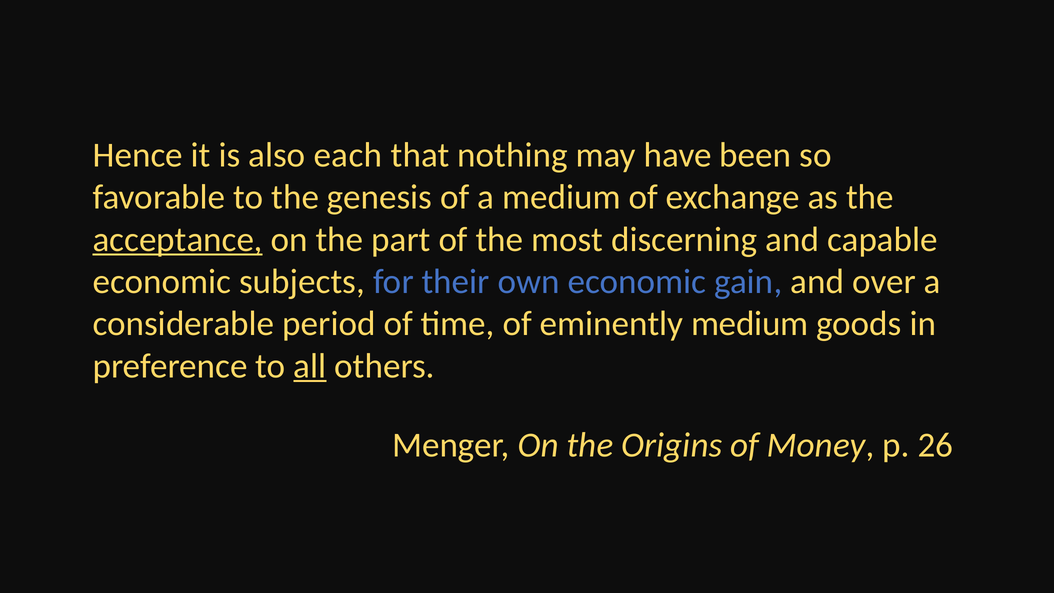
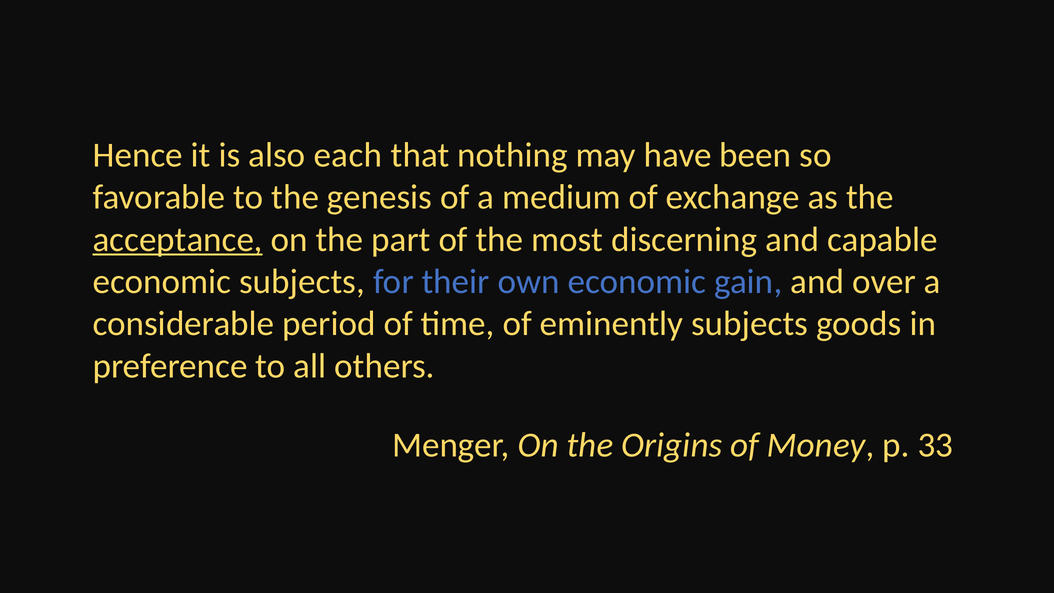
eminently medium: medium -> subjects
all underline: present -> none
26: 26 -> 33
